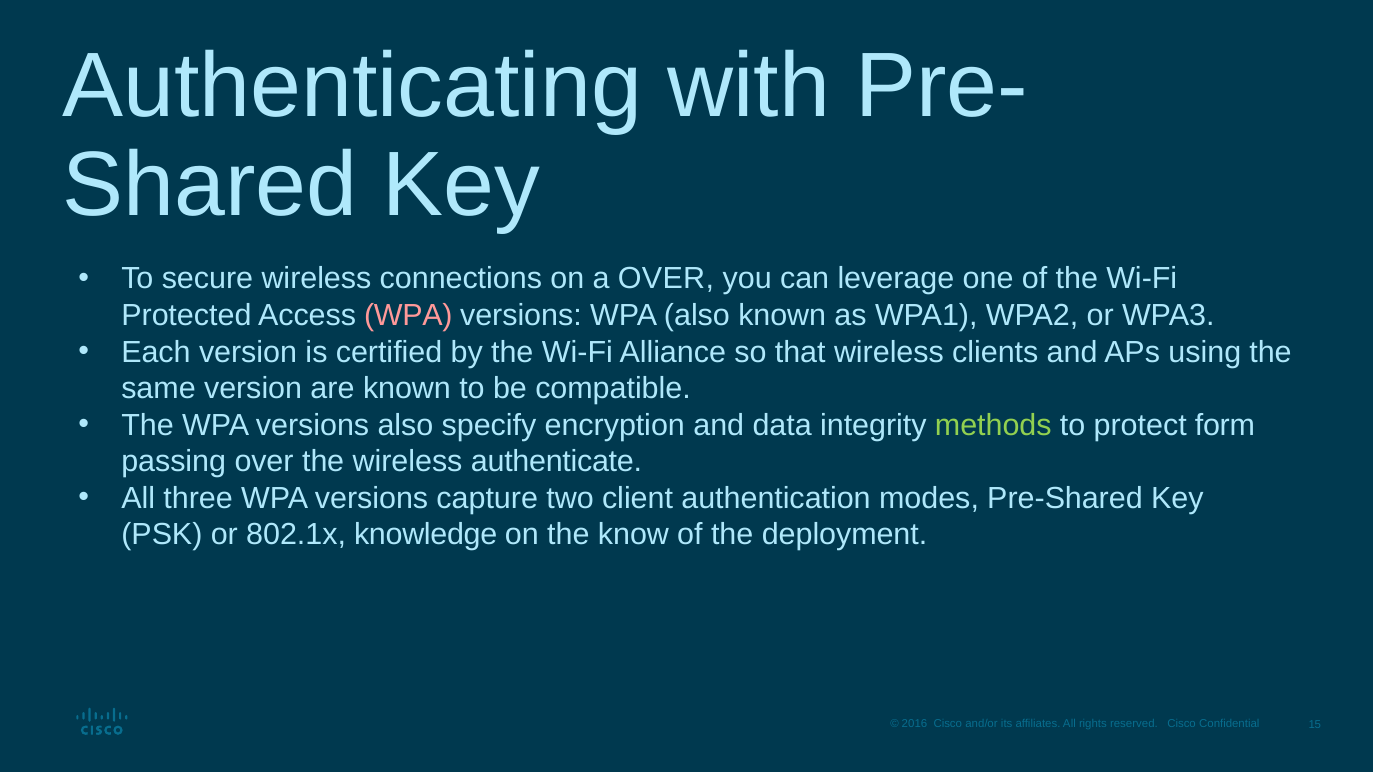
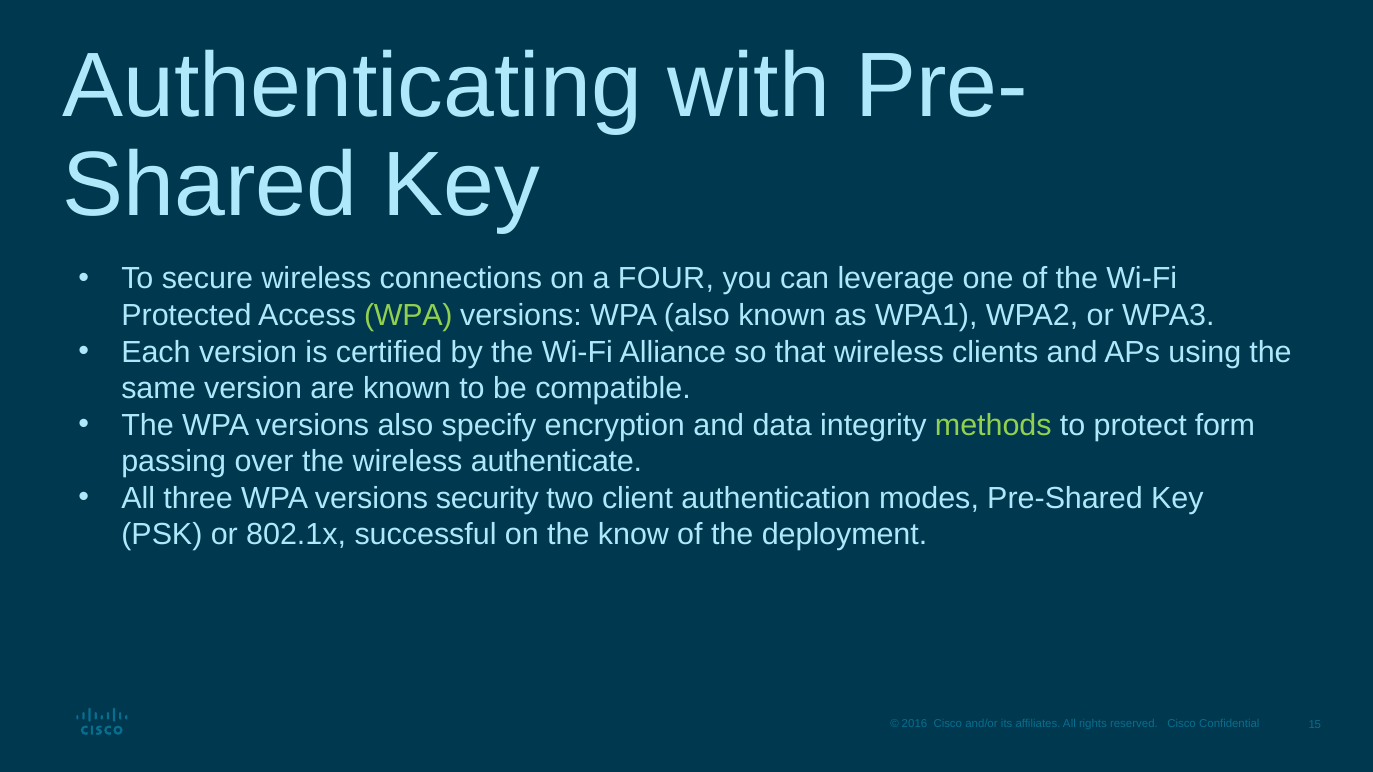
a OVER: OVER -> FOUR
WPA at (408, 316) colour: pink -> light green
capture: capture -> security
knowledge: knowledge -> successful
